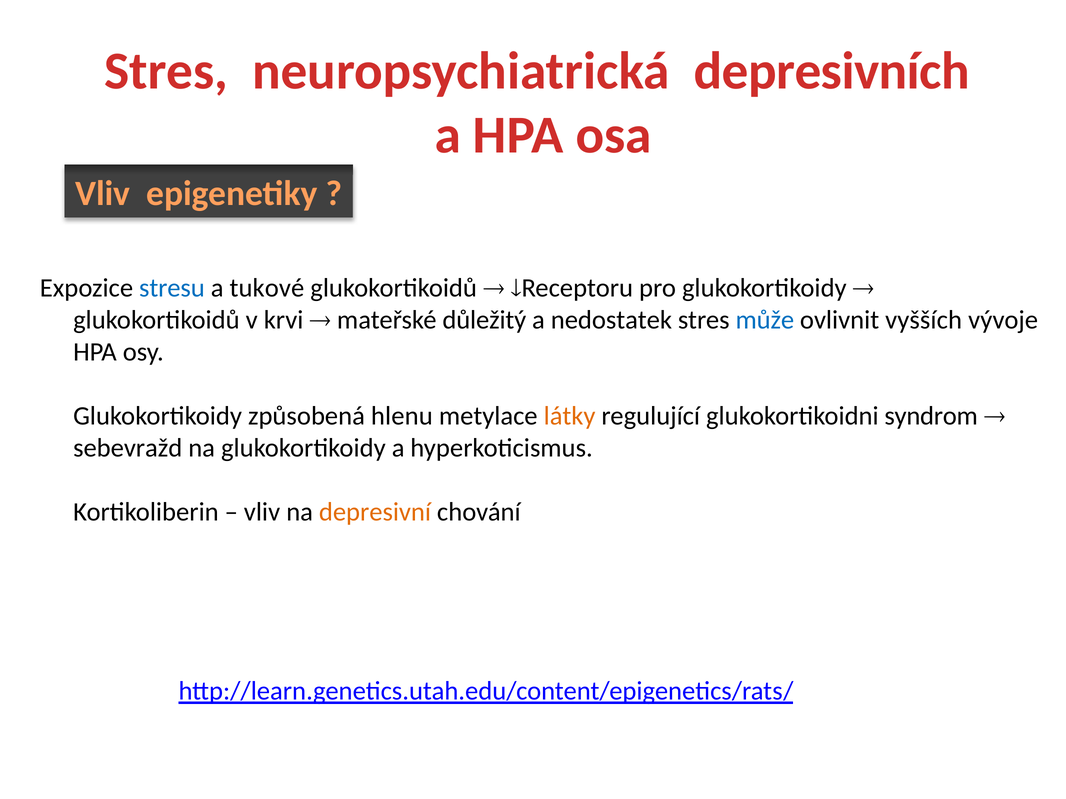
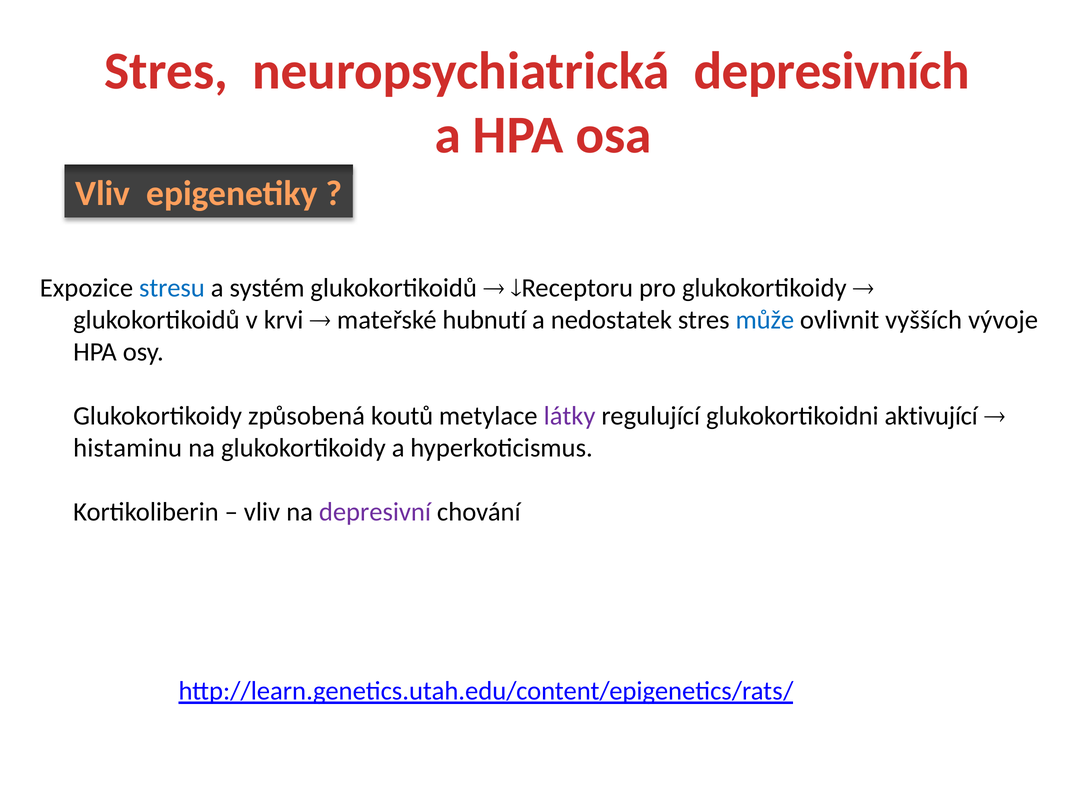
tukové: tukové -> systém
důležitý: důležitý -> hubnutí
hlenu: hlenu -> koutů
látky colour: orange -> purple
syndrom: syndrom -> aktivující
sebevražd: sebevražd -> histaminu
depresivní colour: orange -> purple
